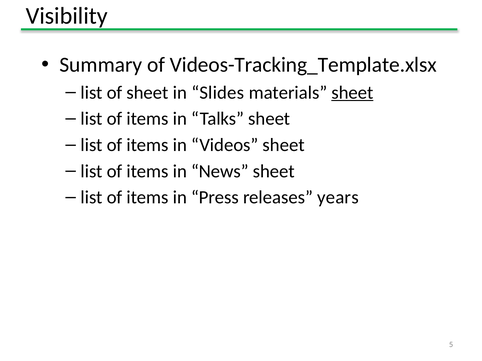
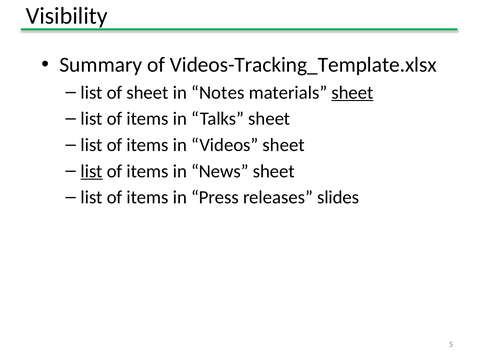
Slides: Slides -> Notes
list at (92, 171) underline: none -> present
years: years -> slides
